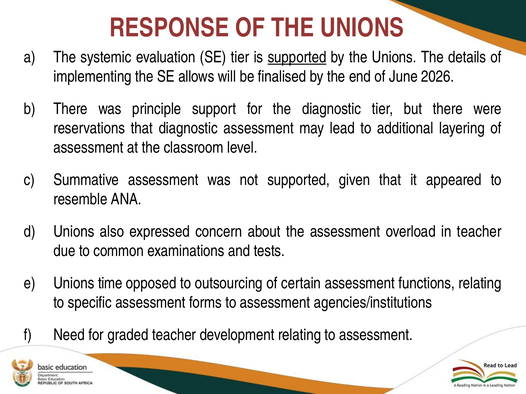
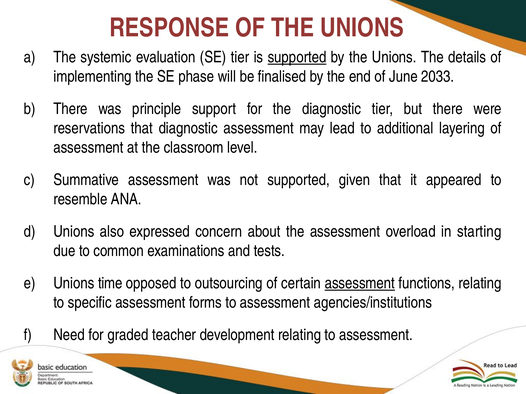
allows: allows -> phase
2026: 2026 -> 2033
in teacher: teacher -> starting
assessment at (360, 284) underline: none -> present
